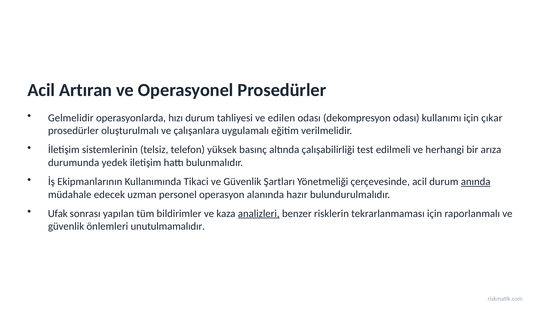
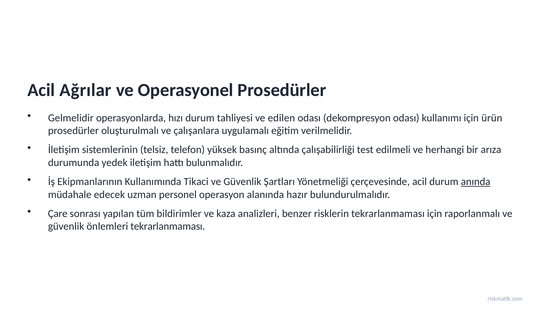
Artıran: Artıran -> Ağrılar
çıkar: çıkar -> ürün
Ufak: Ufak -> Çare
analizleri underline: present -> none
önlemleri unutulmamalıdır: unutulmamalıdır -> tekrarlanmaması
